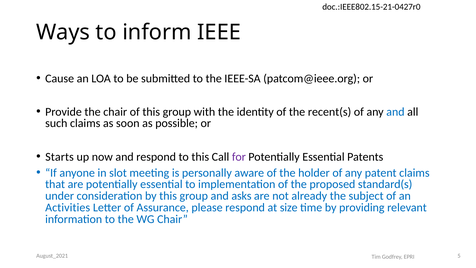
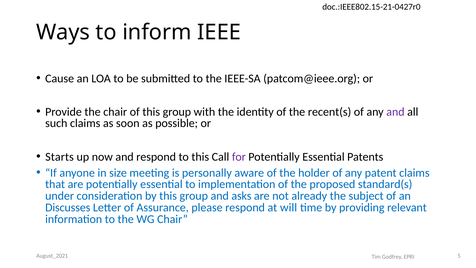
and at (395, 112) colour: blue -> purple
slot: slot -> size
Activities: Activities -> Discusses
size: size -> will
